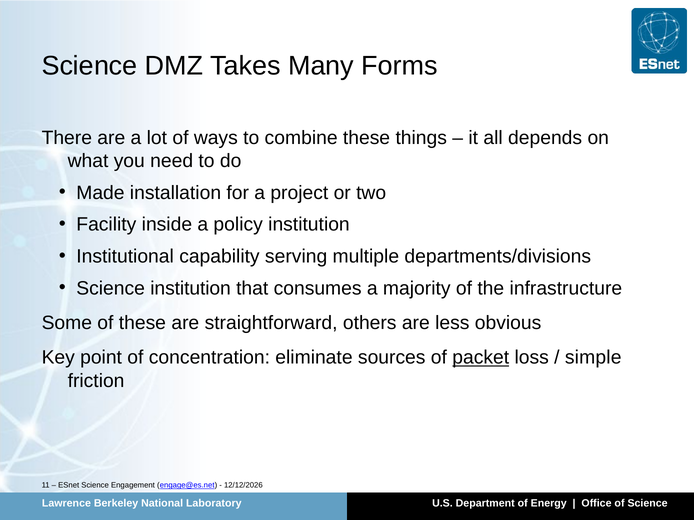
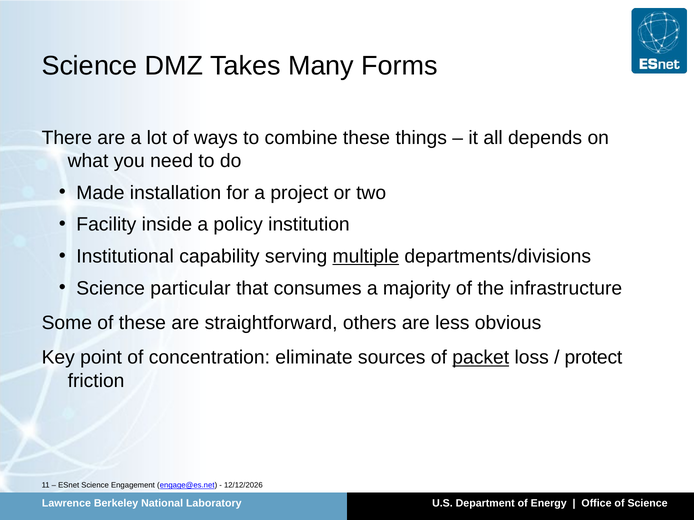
multiple underline: none -> present
Science institution: institution -> particular
simple: simple -> protect
